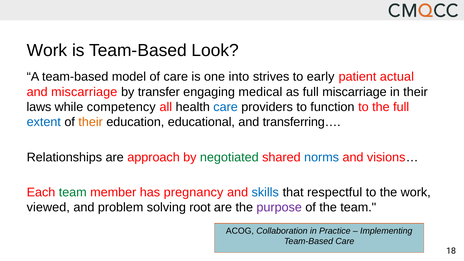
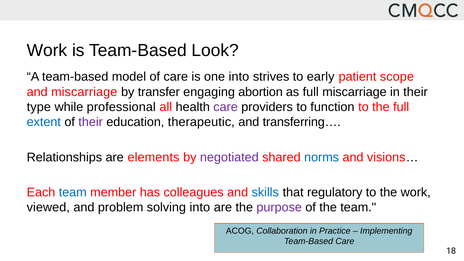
actual: actual -> scope
medical: medical -> abortion
laws: laws -> type
competency: competency -> professional
care at (226, 107) colour: blue -> purple
their at (91, 122) colour: orange -> purple
educational: educational -> therapeutic
approach: approach -> elements
negotiated colour: green -> purple
team at (73, 192) colour: green -> blue
pregnancy: pregnancy -> colleagues
respectful: respectful -> regulatory
solving root: root -> into
